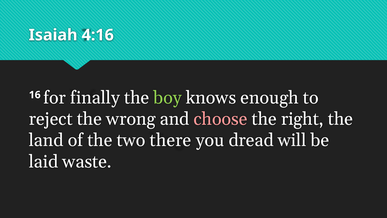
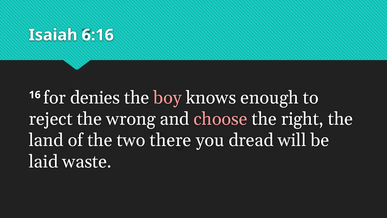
4:16: 4:16 -> 6:16
finally: finally -> denies
boy colour: light green -> pink
